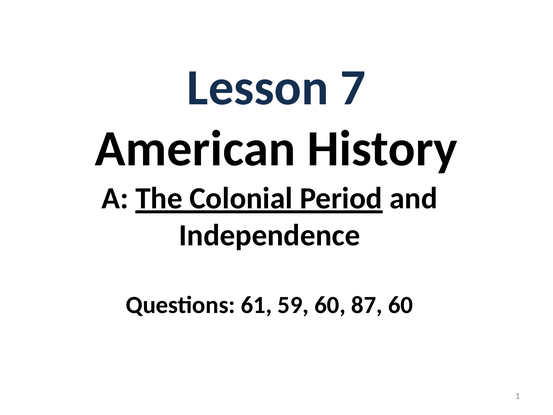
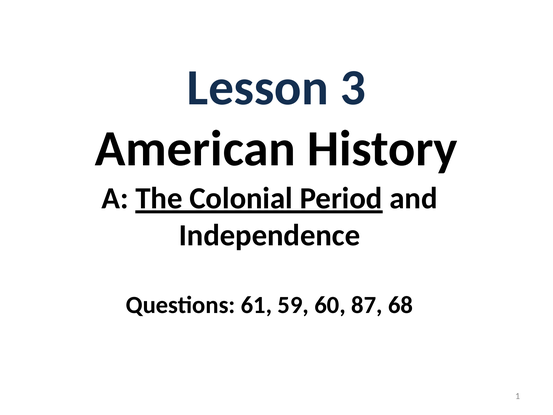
7: 7 -> 3
87 60: 60 -> 68
